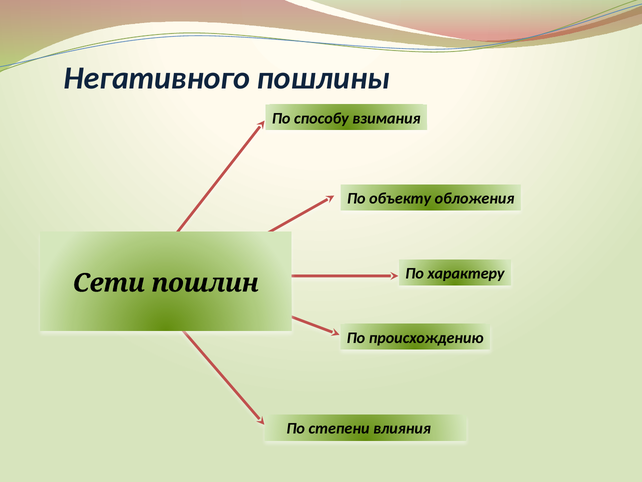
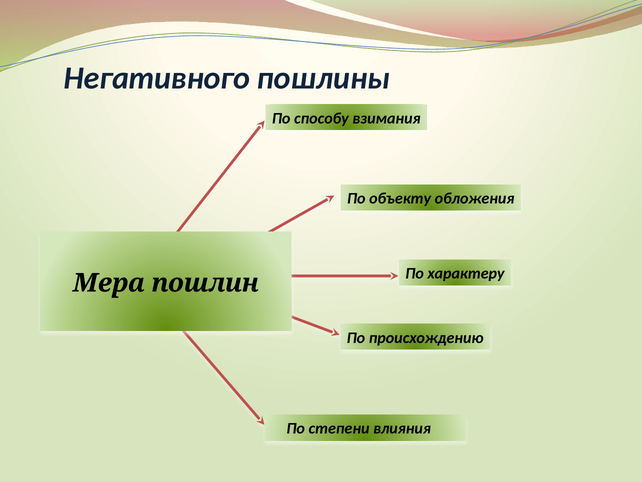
Сети: Сети -> Мера
